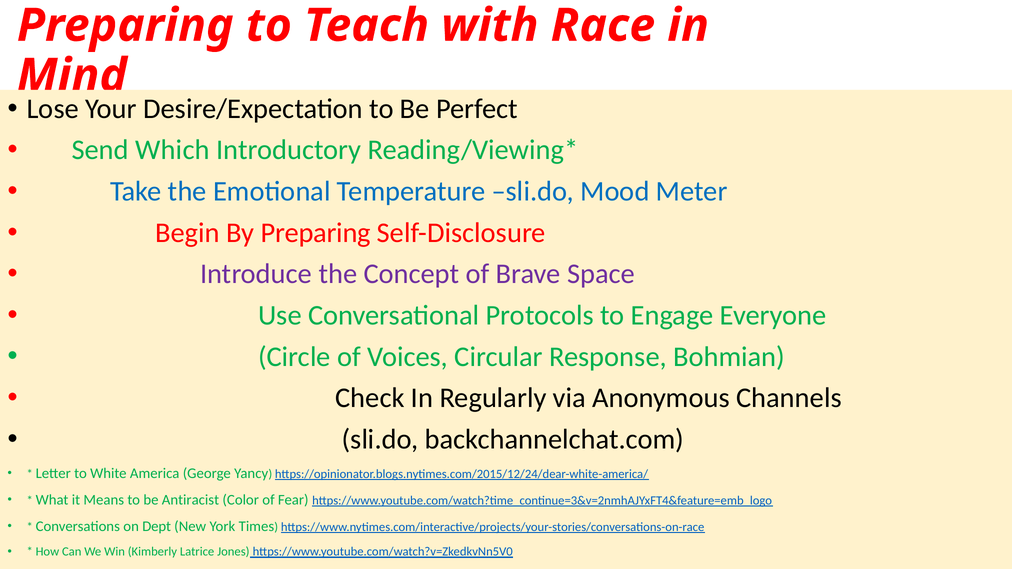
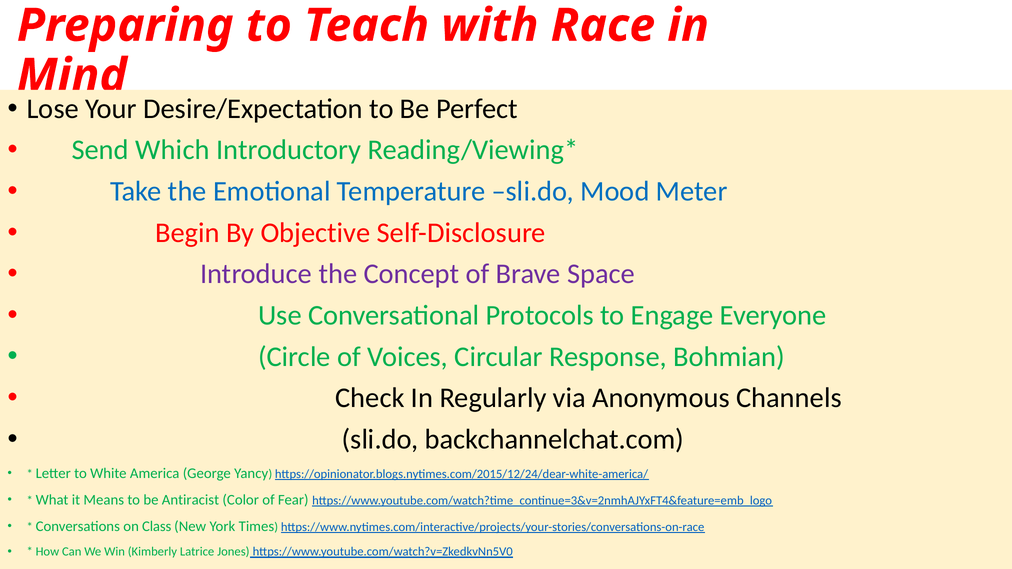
By Preparing: Preparing -> Objective
Dept: Dept -> Class
